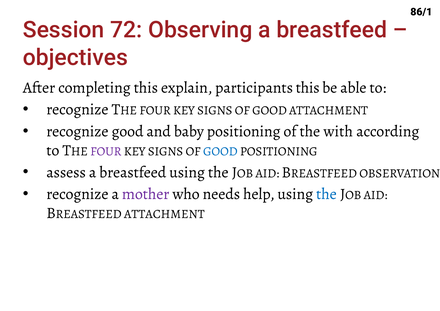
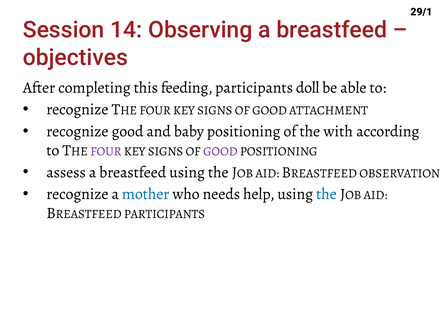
86/1: 86/1 -> 29/1
72: 72 -> 14
explain: explain -> feeding
participants this: this -> doll
GOOD at (220, 151) colour: blue -> purple
mother colour: purple -> blue
ATTACHMENT at (164, 214): ATTACHMENT -> PARTICIPANTS
